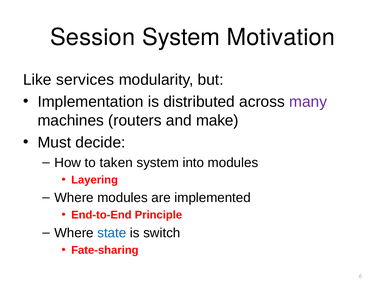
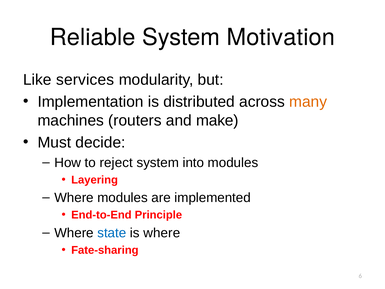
Session: Session -> Reliable
many colour: purple -> orange
taken: taken -> reject
is switch: switch -> where
